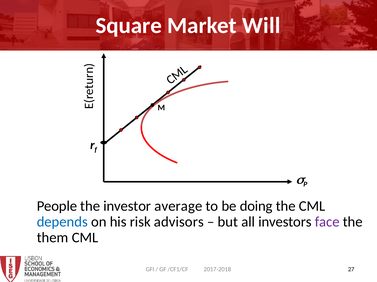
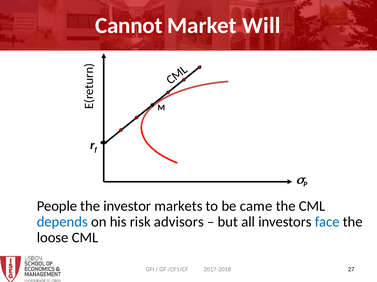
Square: Square -> Cannot
average: average -> markets
doing: doing -> came
face colour: purple -> blue
them: them -> loose
